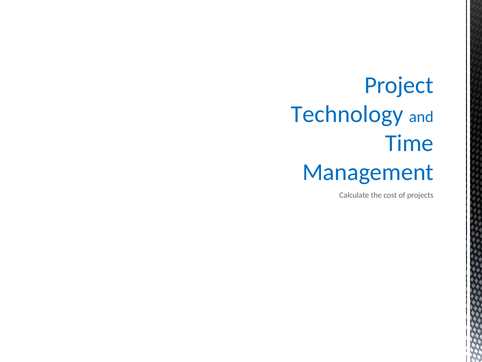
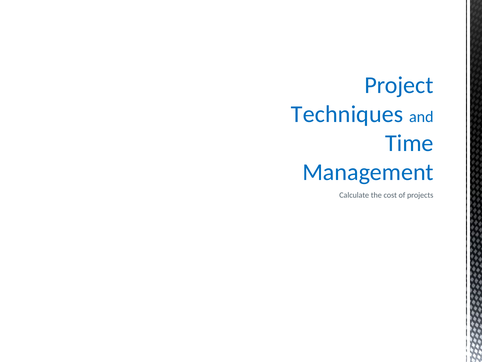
Technology: Technology -> Techniques
